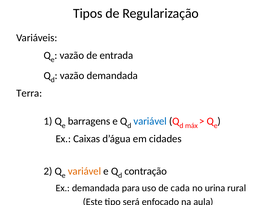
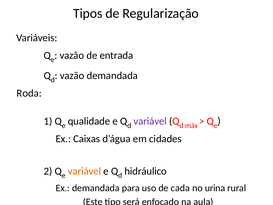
Terra: Terra -> Roda
barragens: barragens -> qualidade
variável at (150, 121) colour: blue -> purple
contração: contração -> hidráulico
